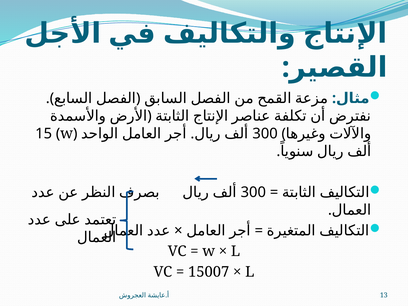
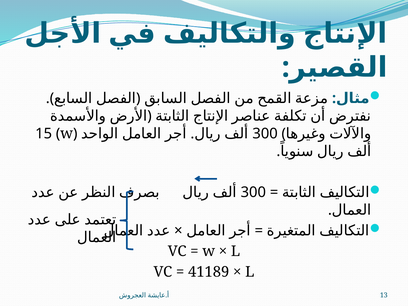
15007: 15007 -> 41189
